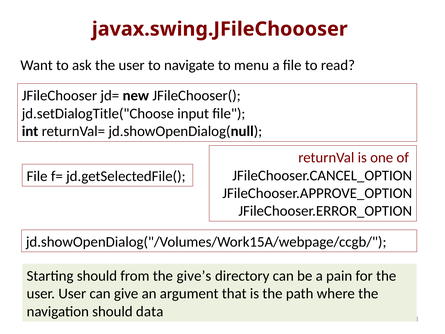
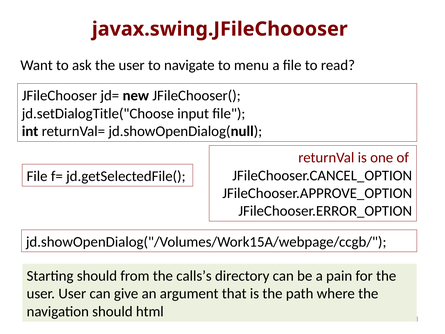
give’s: give’s -> calls’s
data: data -> html
